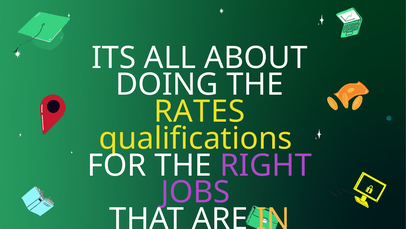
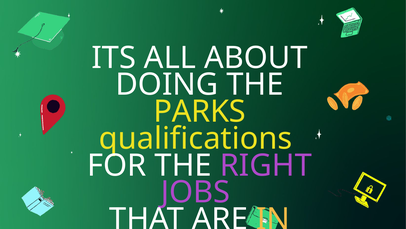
RATES: RATES -> PARKS
